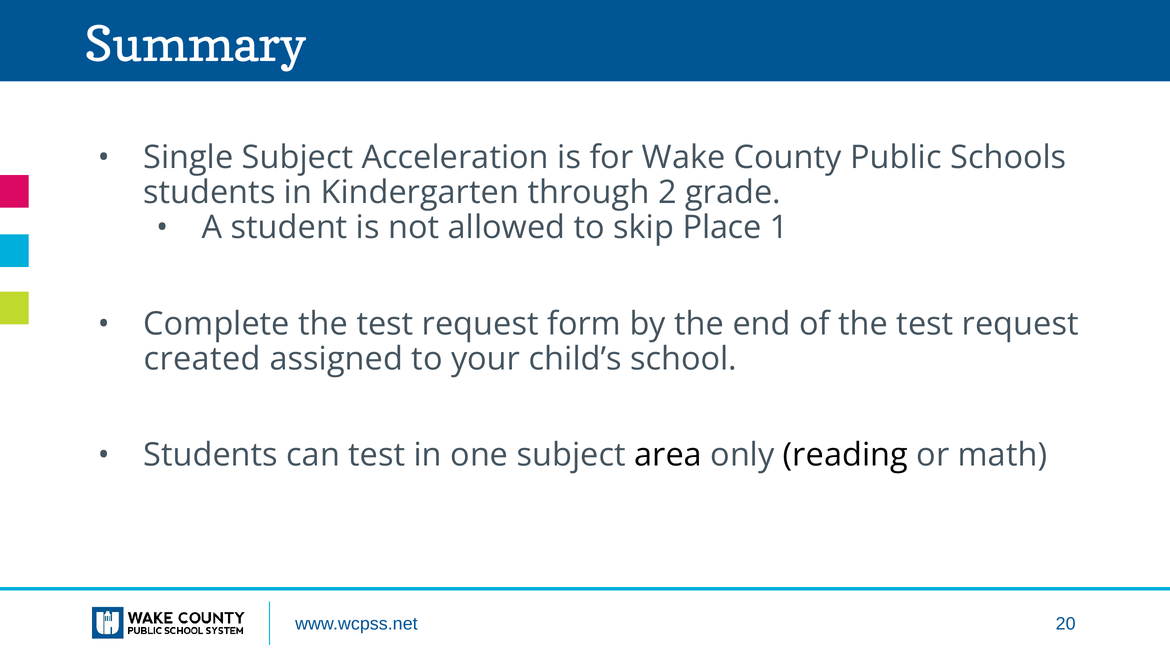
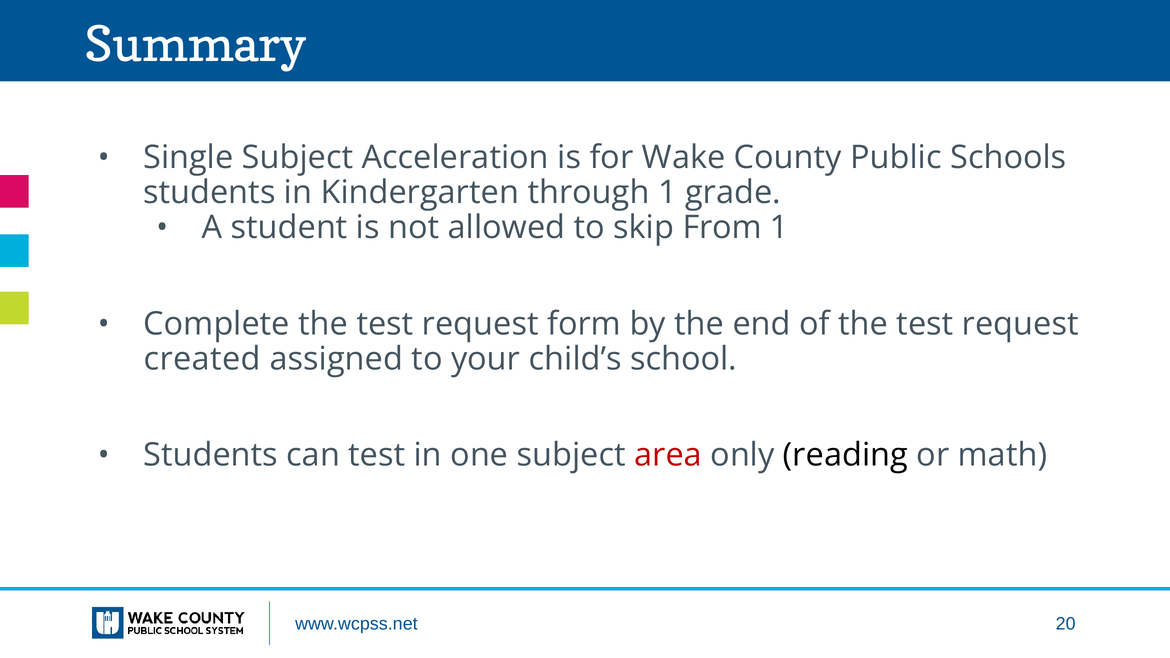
through 2: 2 -> 1
Place: Place -> From
area colour: black -> red
